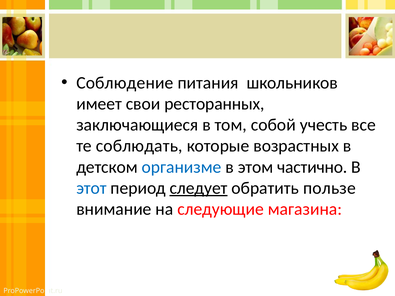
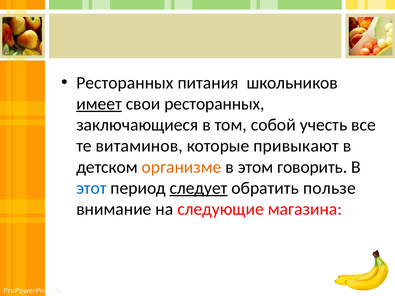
Соблюдение at (125, 83): Соблюдение -> Ресторанных
имеет underline: none -> present
соблюдать: соблюдать -> витаминов
возрастных: возрастных -> привыкают
организме colour: blue -> orange
частично: частично -> говорить
